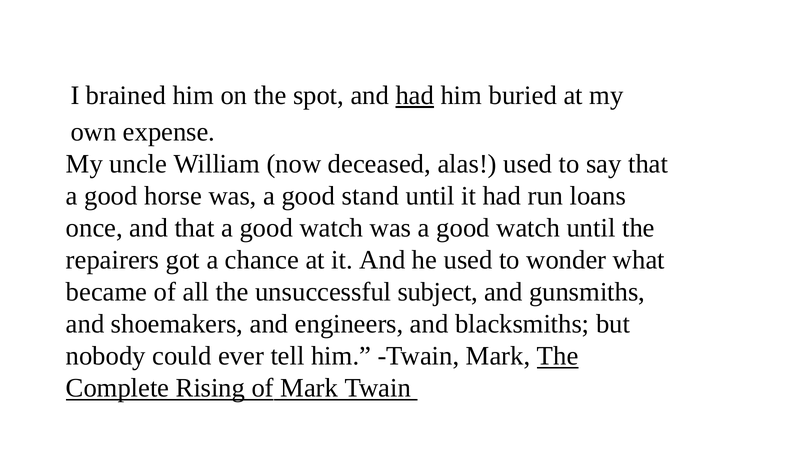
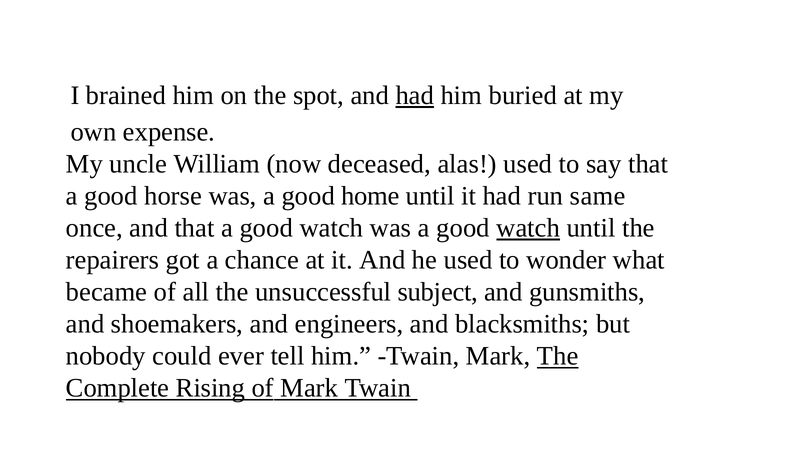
stand: stand -> home
loans: loans -> same
watch at (528, 228) underline: none -> present
